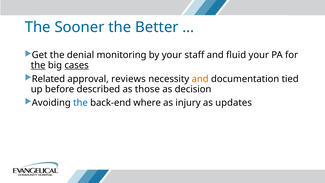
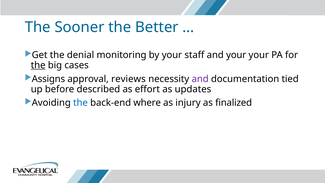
and fluid: fluid -> your
cases underline: present -> none
Related: Related -> Assigns
and at (200, 79) colour: orange -> purple
those: those -> effort
decision: decision -> updates
updates: updates -> finalized
